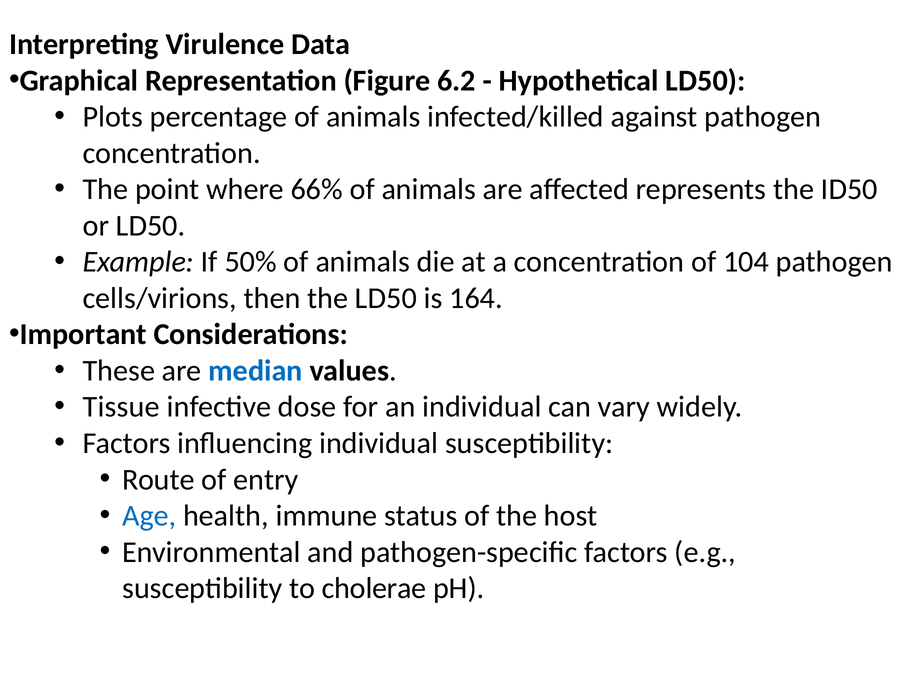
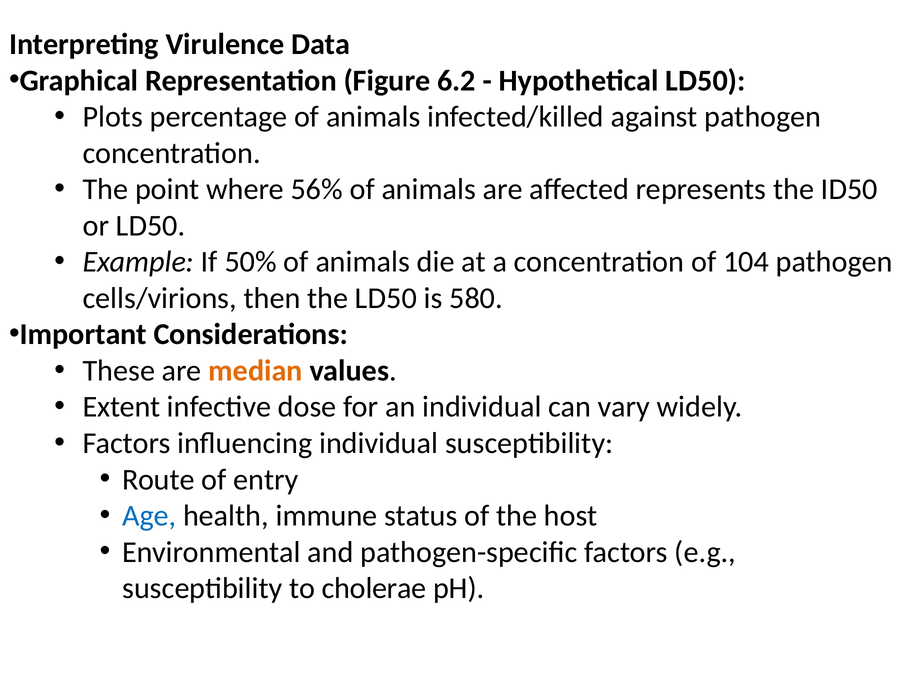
66%: 66% -> 56%
164: 164 -> 580
median colour: blue -> orange
Tissue: Tissue -> Extent
